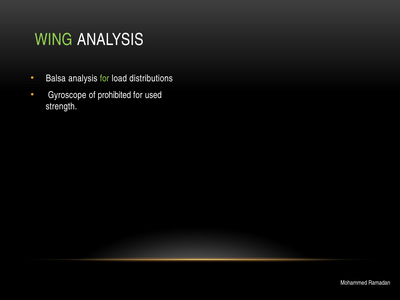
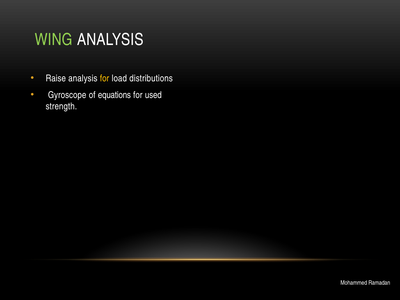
Balsa: Balsa -> Raise
for at (105, 78) colour: light green -> yellow
prohibited: prohibited -> equations
